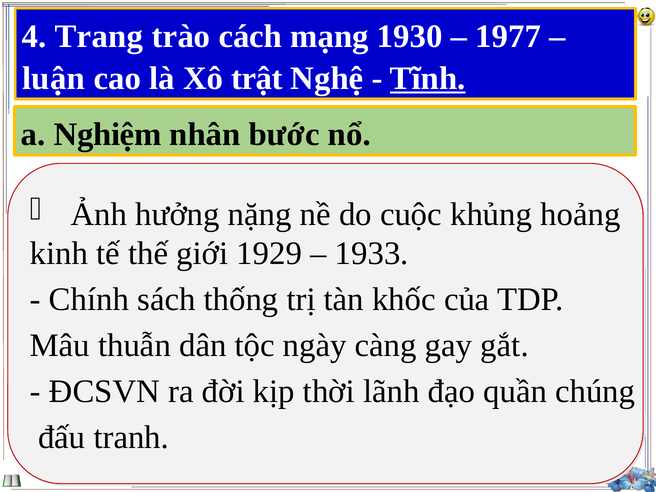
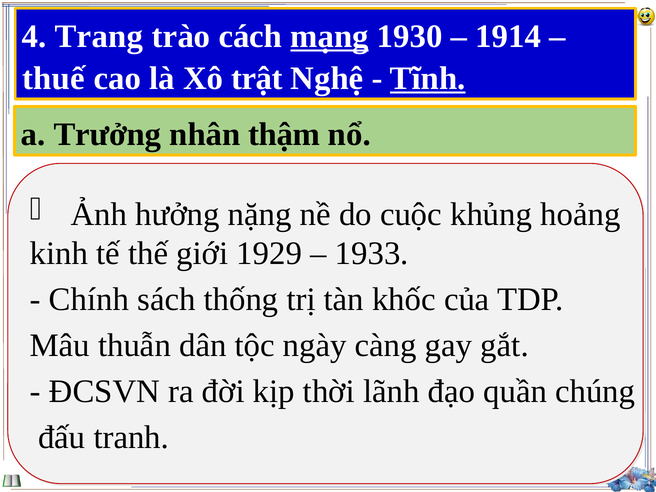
mạng underline: none -> present
1977: 1977 -> 1914
luận: luận -> thuế
Nghiệm: Nghiệm -> Trưởng
bước: bước -> thậm
